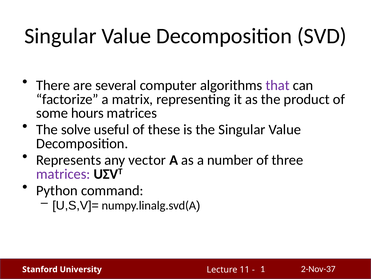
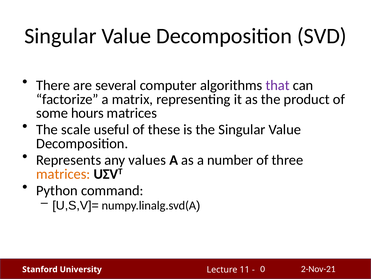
solve: solve -> scale
vector: vector -> values
matrices at (63, 174) colour: purple -> orange
2-Nov-37: 2-Nov-37 -> 2-Nov-21
1: 1 -> 0
